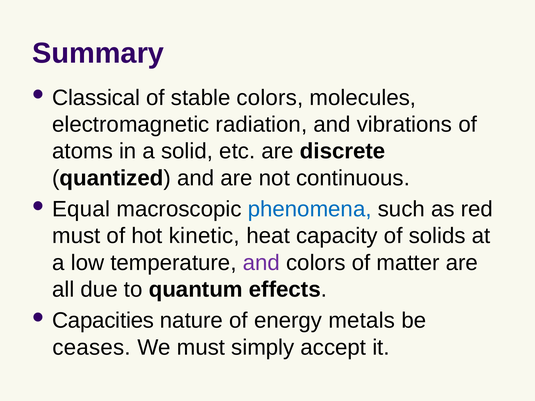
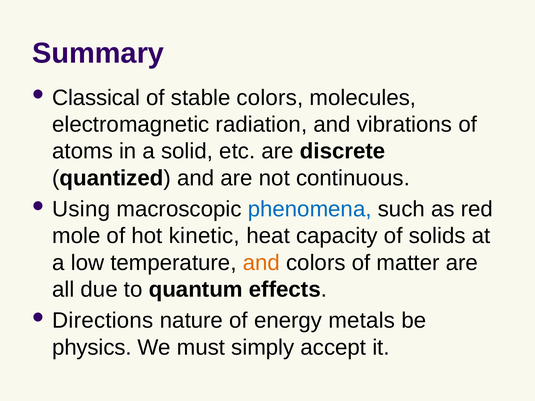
Equal: Equal -> Using
must at (76, 236): must -> mole
and at (261, 263) colour: purple -> orange
Capacities: Capacities -> Directions
ceases: ceases -> physics
